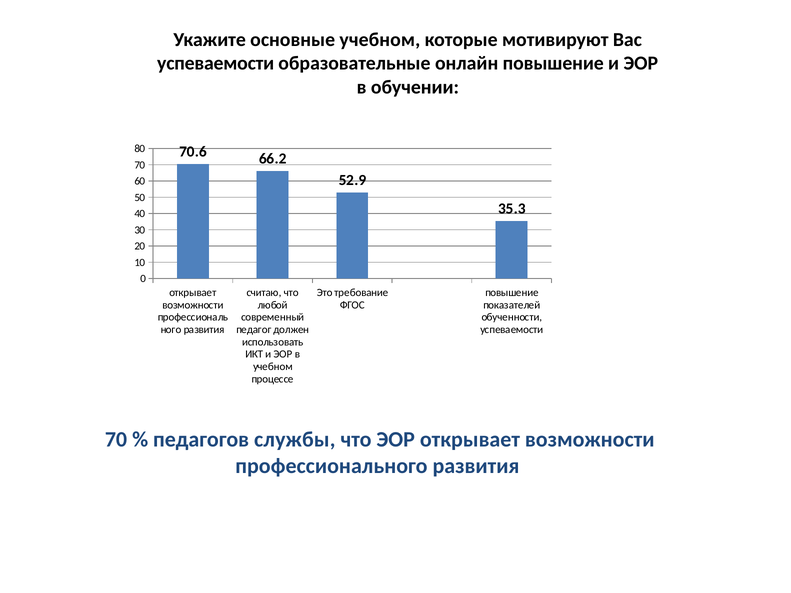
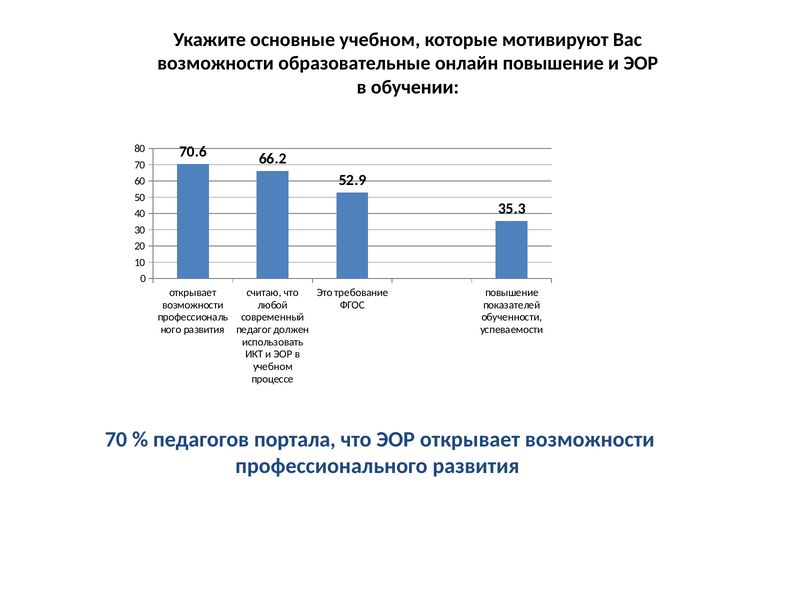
успеваемости at (216, 63): успеваемости -> возможности
службы: службы -> портала
